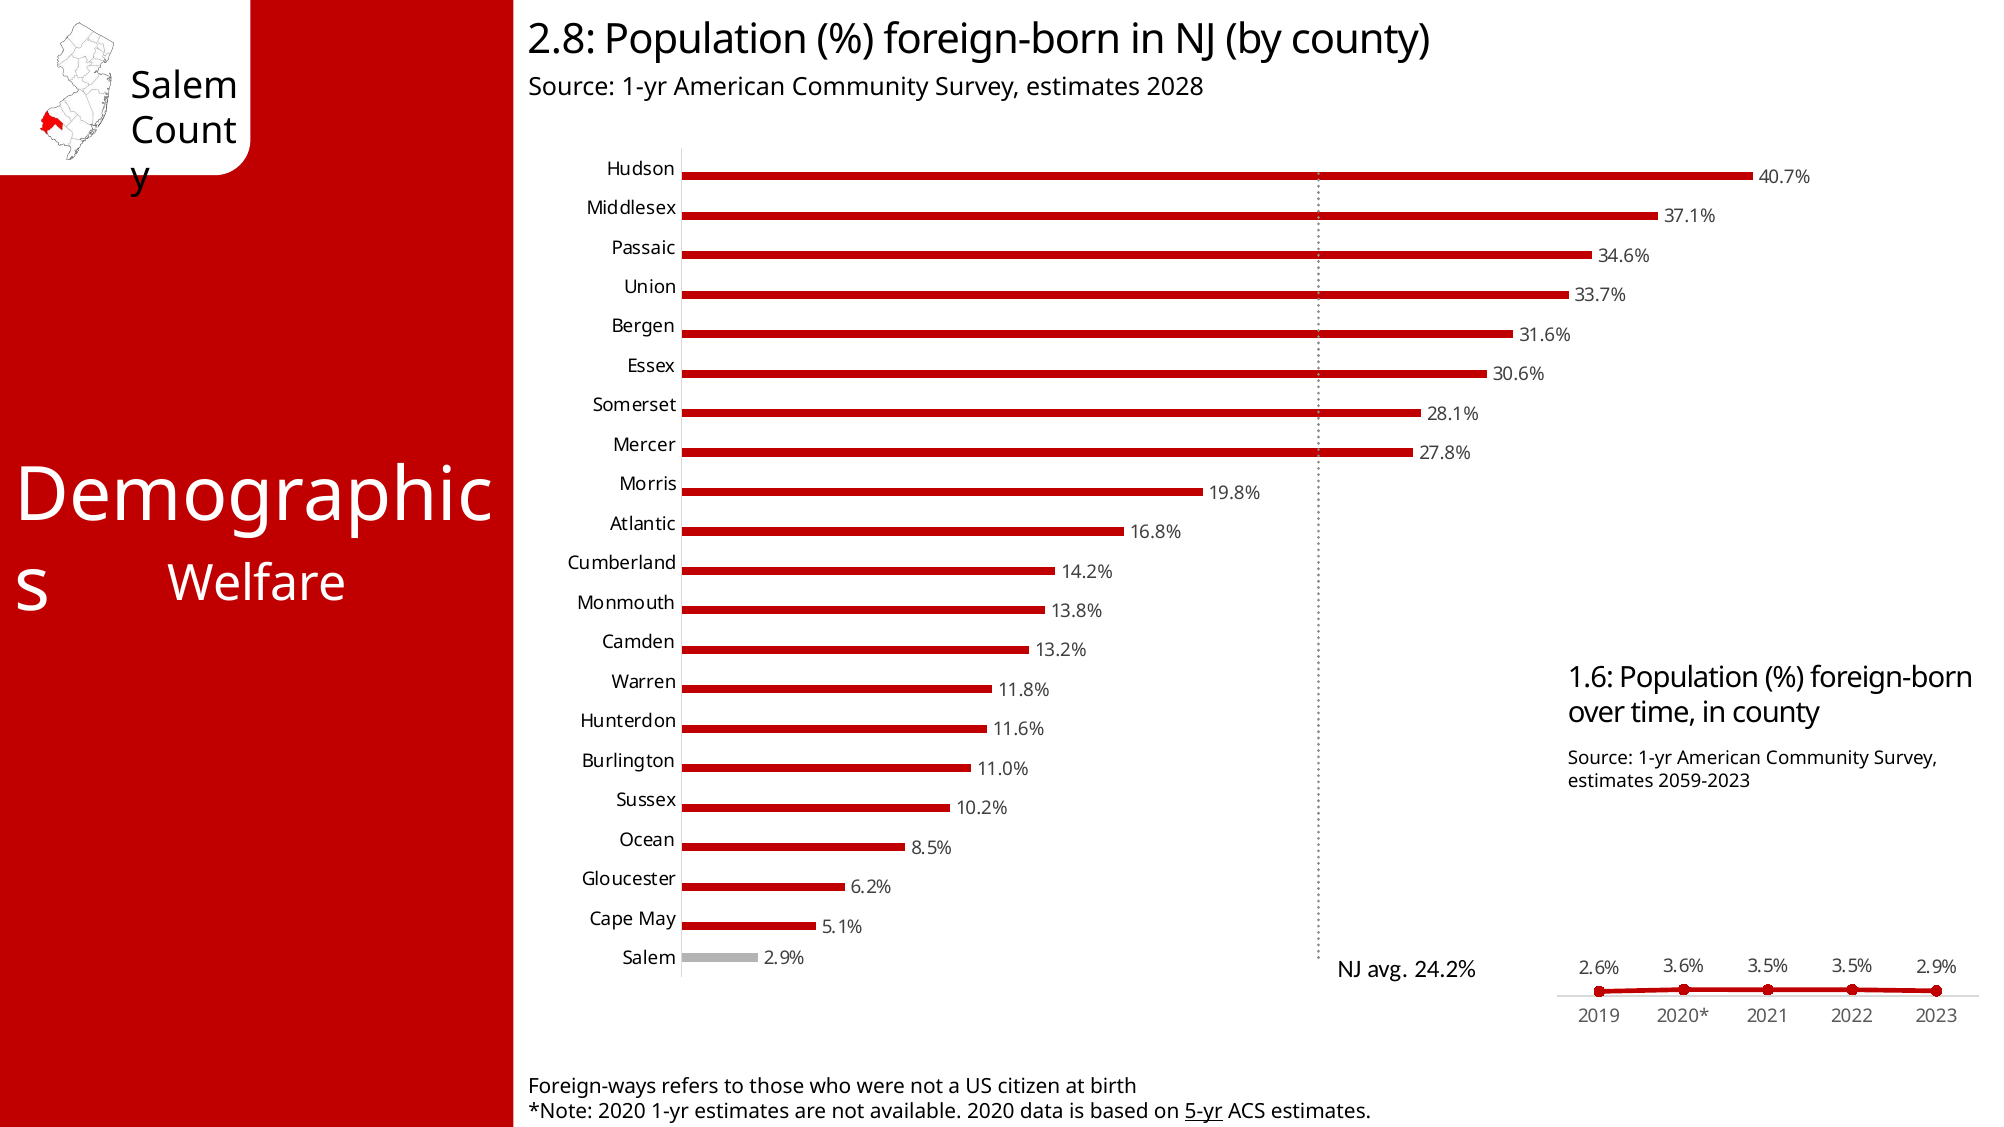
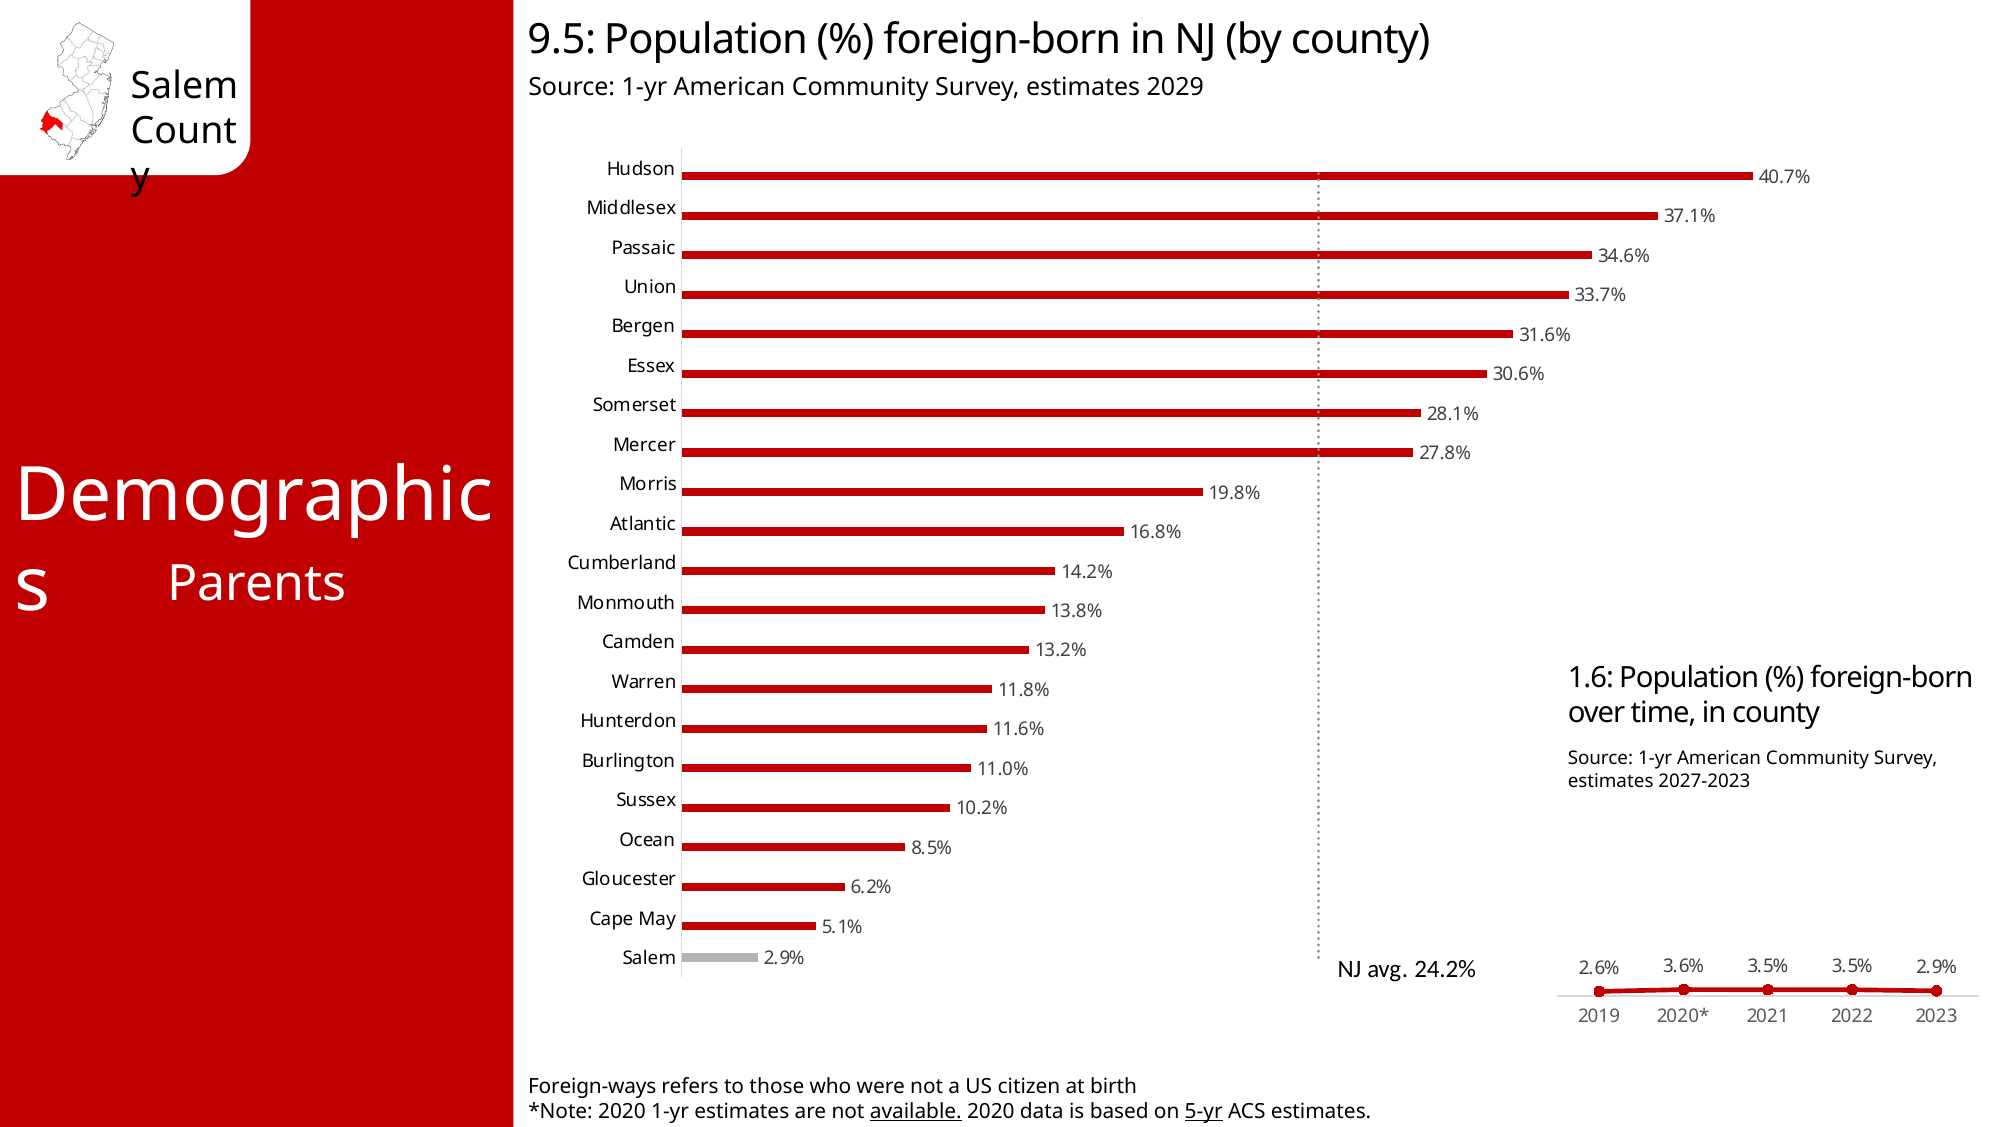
2.8: 2.8 -> 9.5
2028: 2028 -> 2029
Welfare: Welfare -> Parents
2059-2023: 2059-2023 -> 2027-2023
available underline: none -> present
